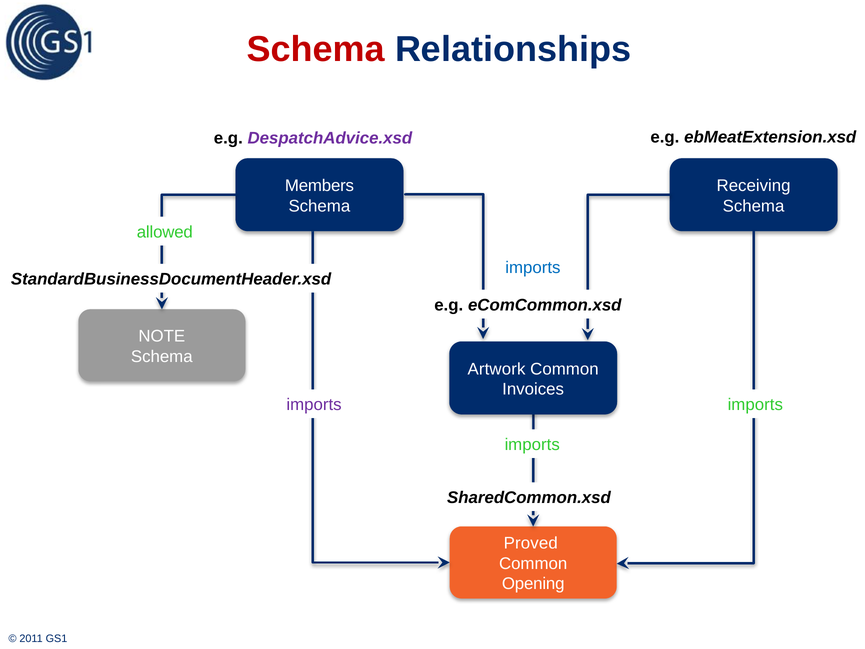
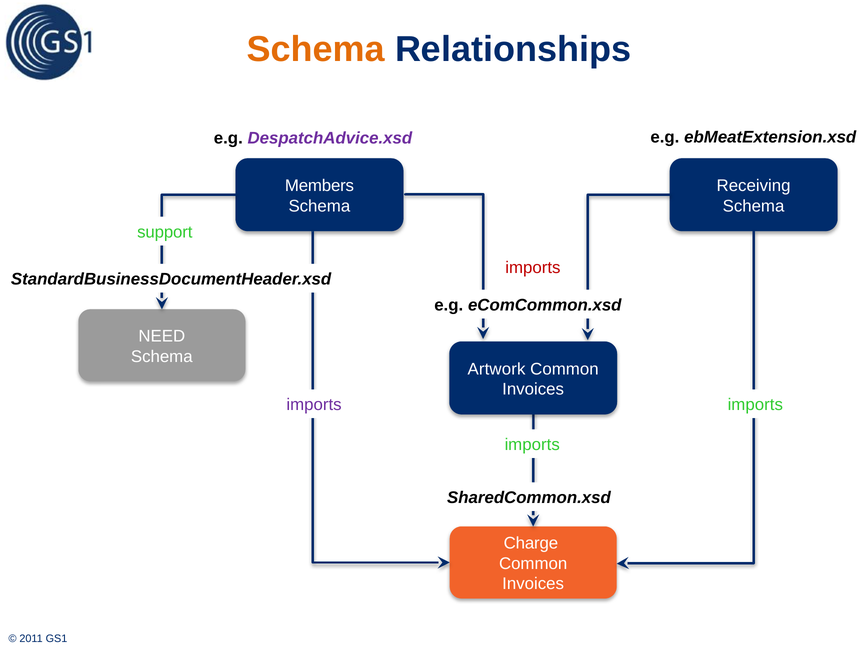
Schema at (316, 49) colour: red -> orange
allowed: allowed -> support
imports at (533, 268) colour: blue -> red
NOTE: NOTE -> NEED
Proved: Proved -> Charge
Opening at (533, 584): Opening -> Invoices
